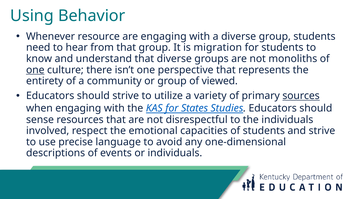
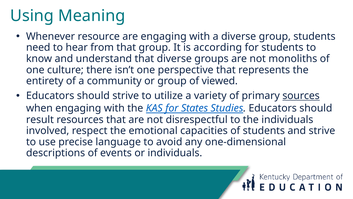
Behavior: Behavior -> Meaning
migration: migration -> according
one at (35, 70) underline: present -> none
sense: sense -> result
